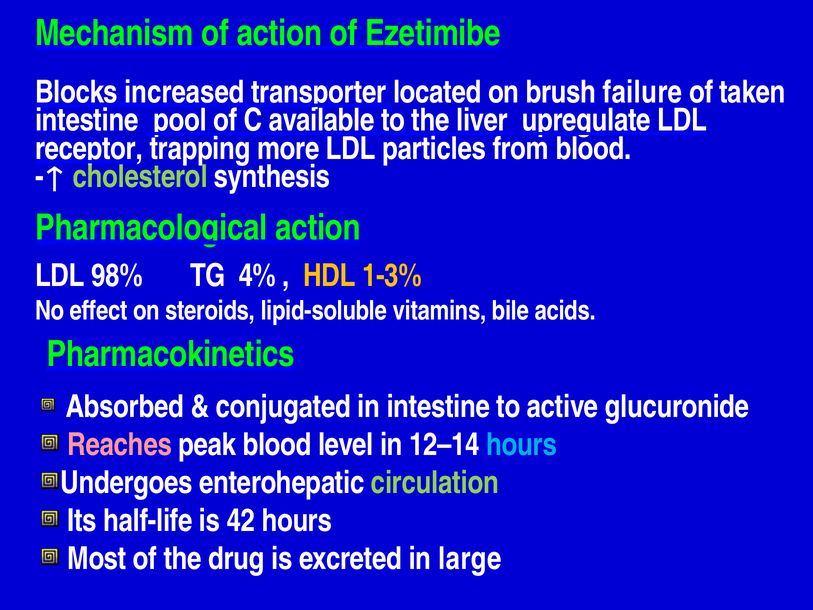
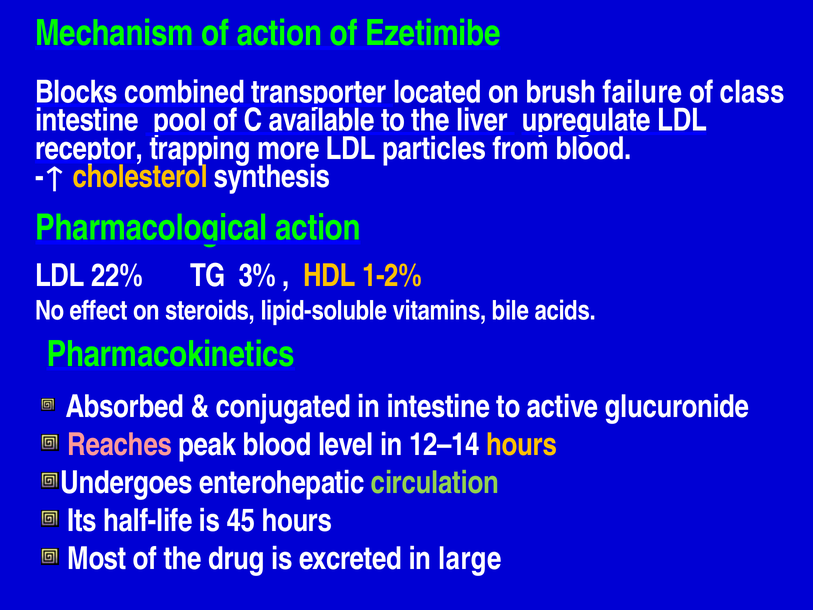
increased: increased -> combined
taken: taken -> class
cholesterol colour: light green -> yellow
98%: 98% -> 22%
4%: 4% -> 3%
1-3%: 1-3% -> 1-2%
hours at (522, 445) colour: light blue -> yellow
42: 42 -> 45
